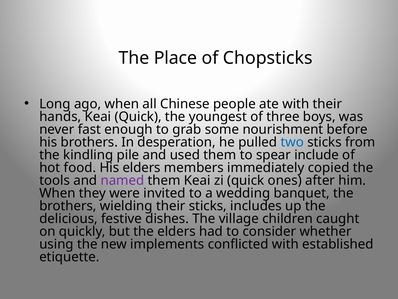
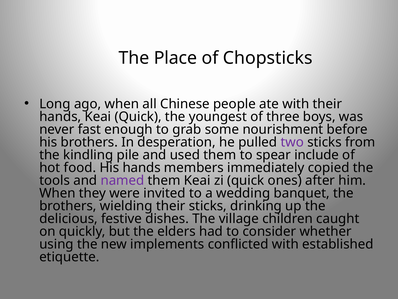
two colour: blue -> purple
His elders: elders -> hands
includes: includes -> drinking
